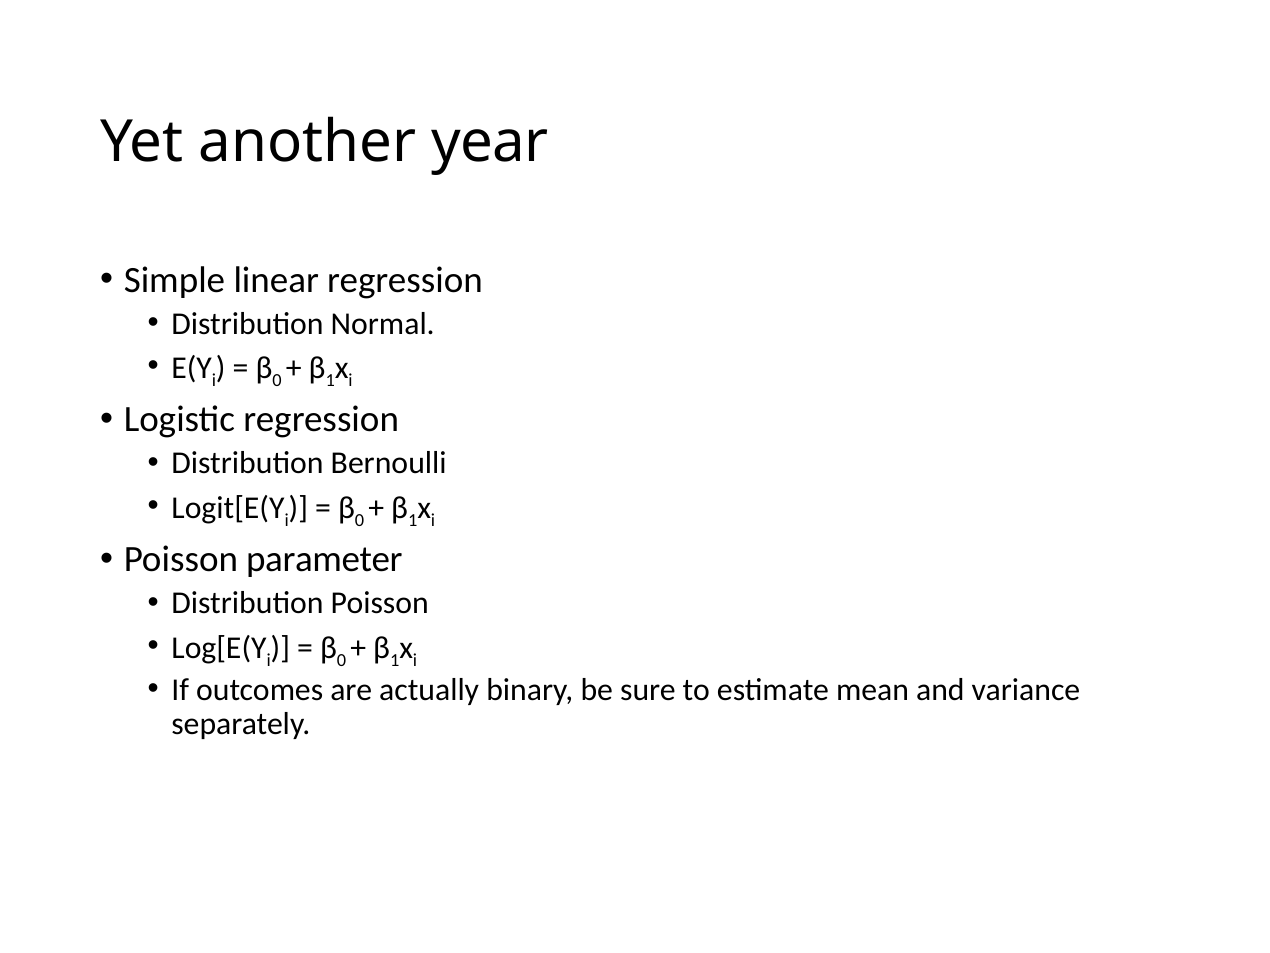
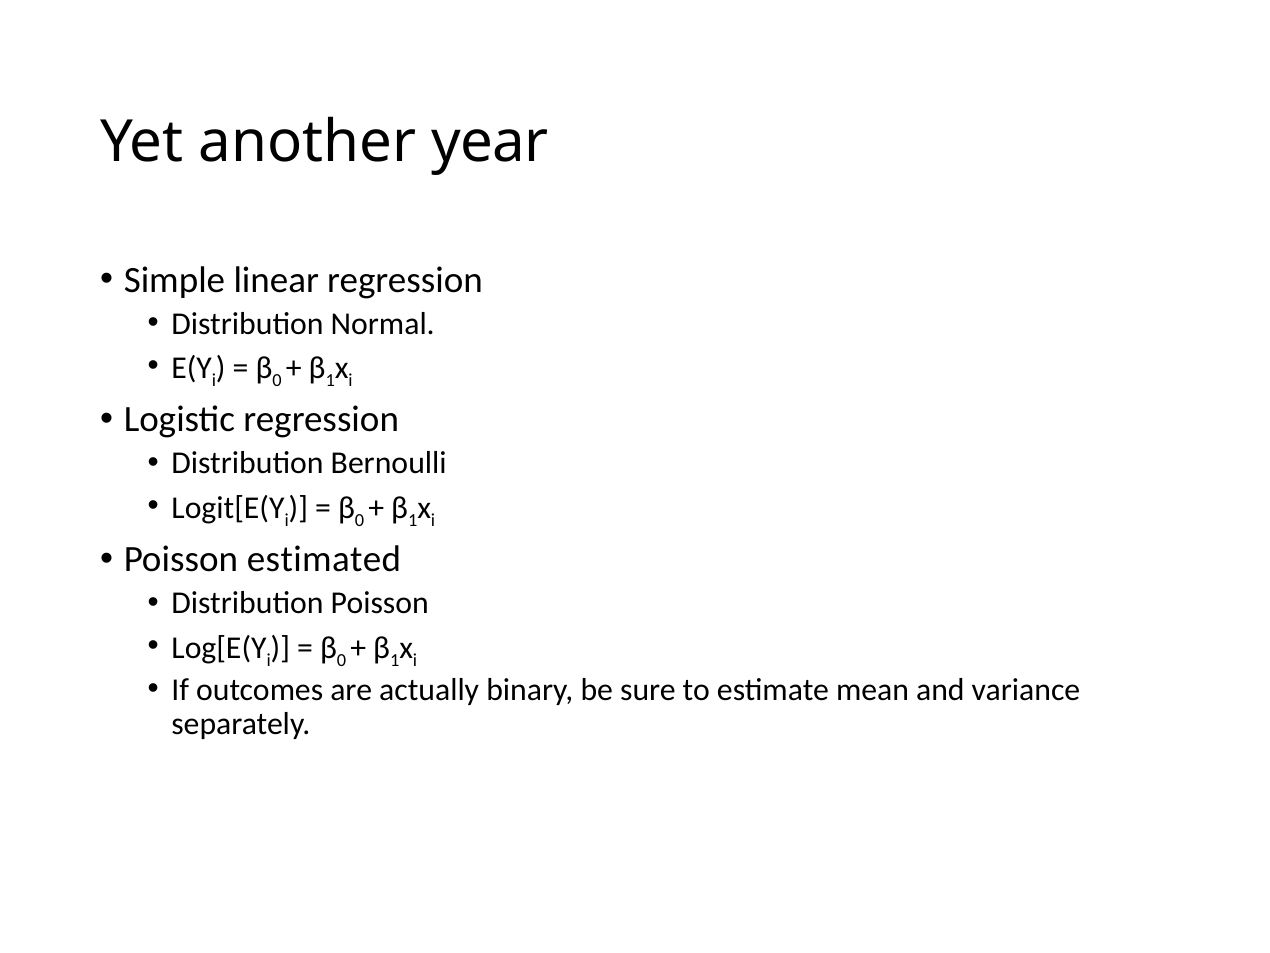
parameter: parameter -> estimated
